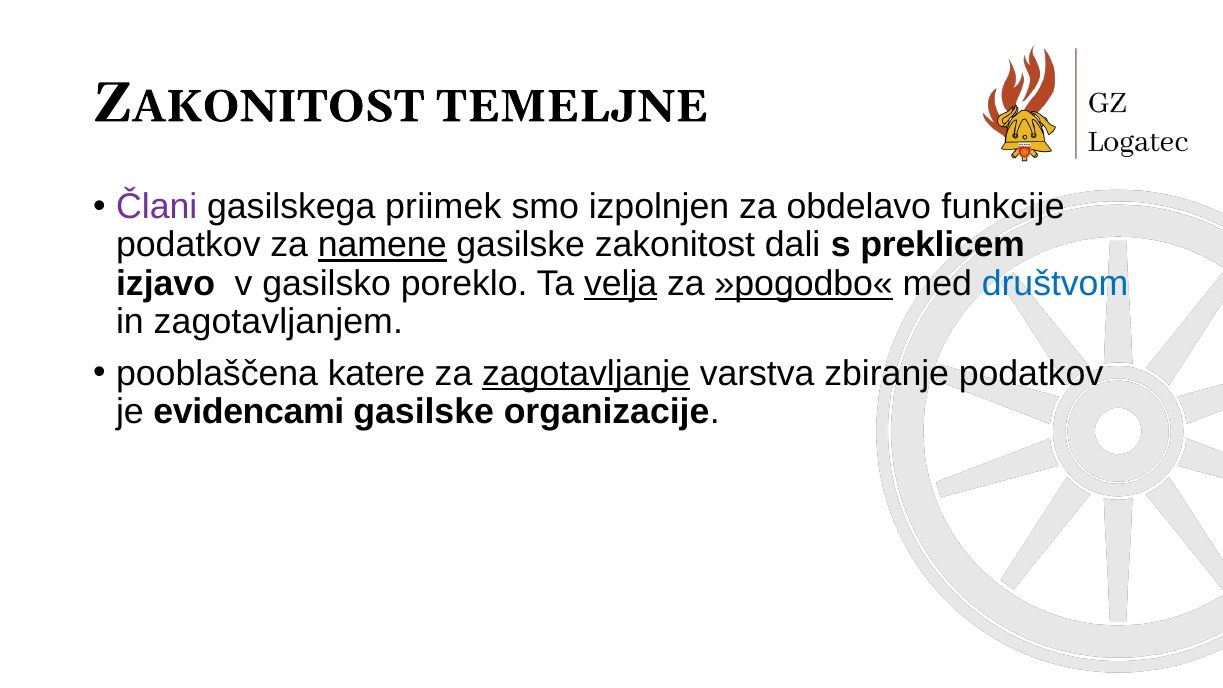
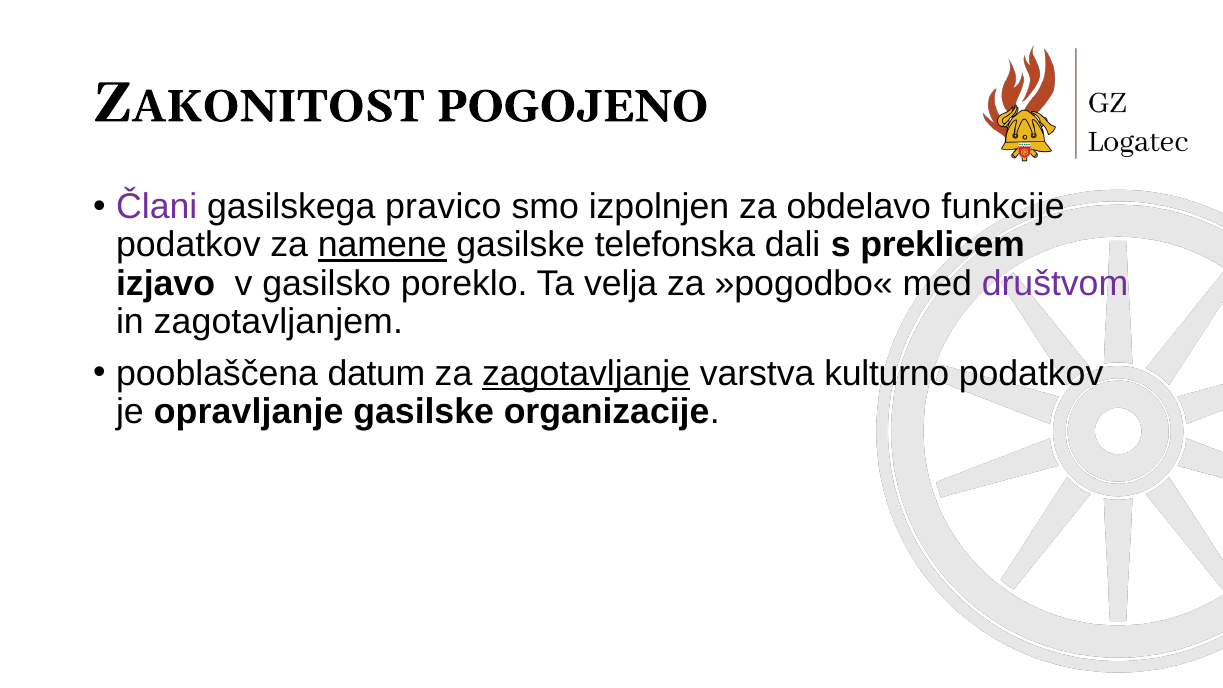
TEMELJNE: TEMELJNE -> POGOJENO
priimek: priimek -> pravico
zakonitost: zakonitost -> telefonska
velja underline: present -> none
»pogodbo« underline: present -> none
društvom colour: blue -> purple
katere: katere -> datum
zbiranje: zbiranje -> kulturno
evidencami: evidencami -> opravljanje
